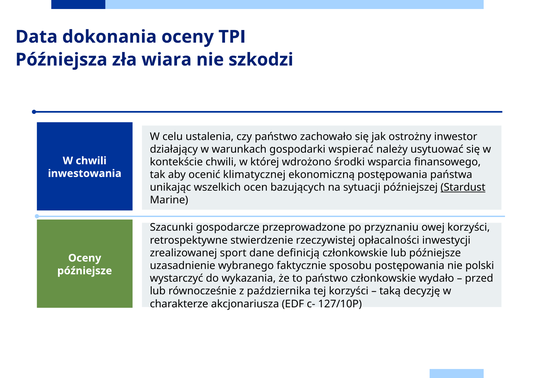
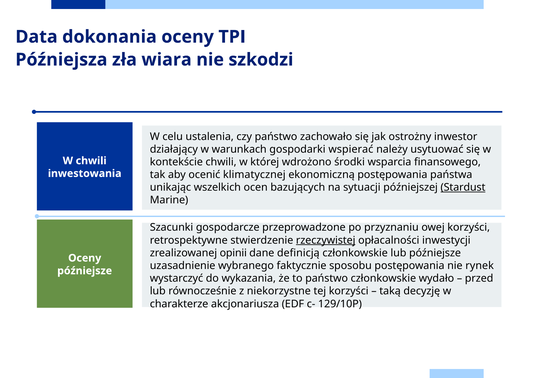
rzeczywistej underline: none -> present
sport: sport -> opinii
polski: polski -> rynek
października: października -> niekorzystne
127/10P: 127/10P -> 129/10P
